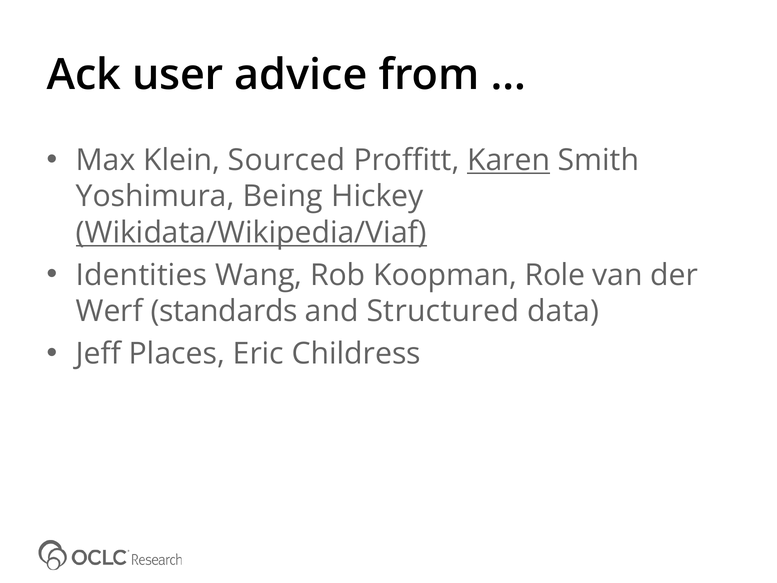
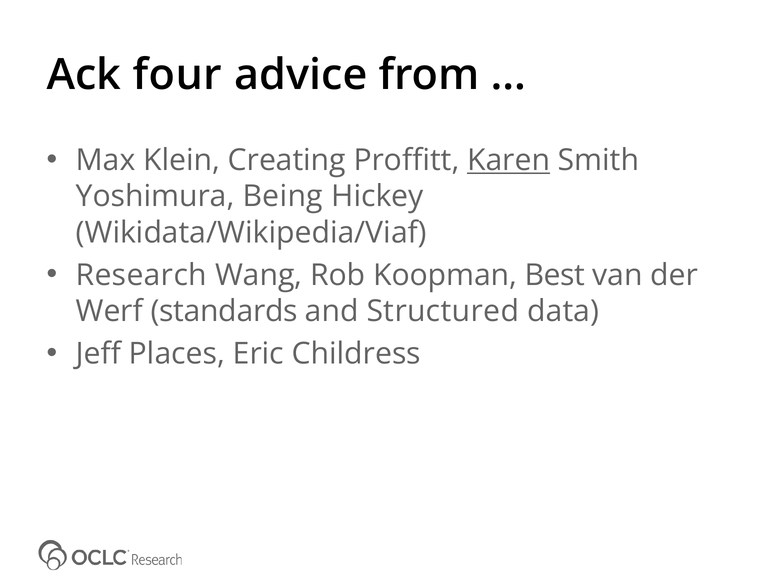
user: user -> four
Sourced: Sourced -> Creating
Wikidata/Wikipedia/Viaf underline: present -> none
Identities: Identities -> Research
Role: Role -> Best
